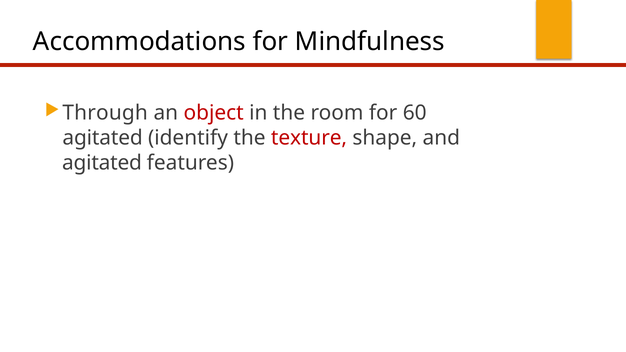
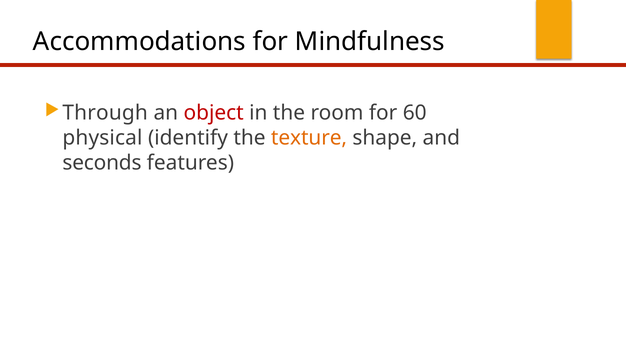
agitated at (103, 138): agitated -> physical
texture colour: red -> orange
agitated at (102, 163): agitated -> seconds
